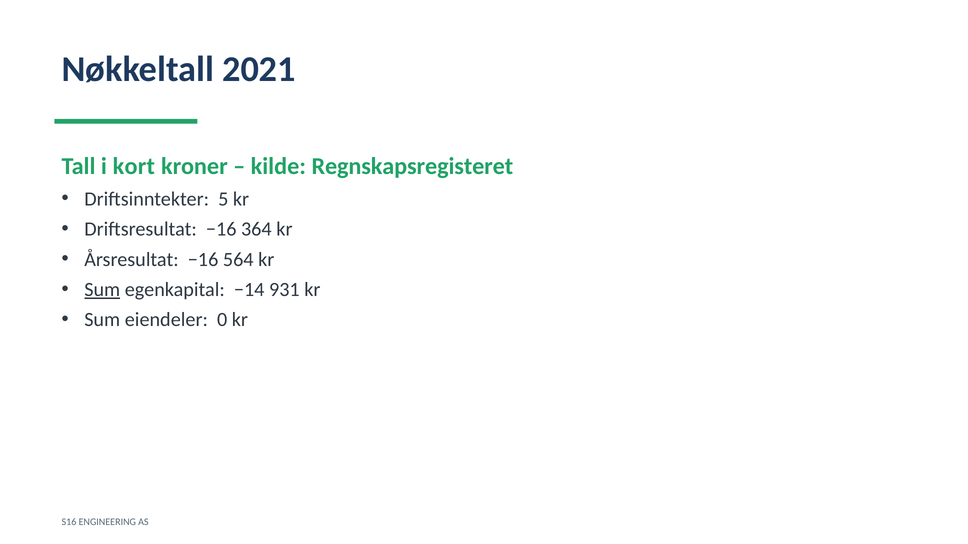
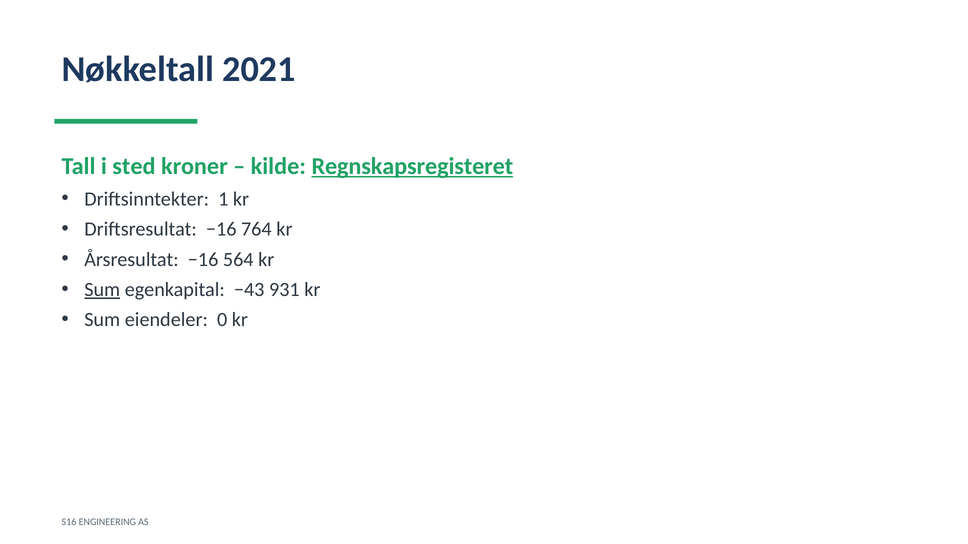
kort: kort -> sted
Regnskapsregisteret underline: none -> present
5: 5 -> 1
364: 364 -> 764
−14: −14 -> −43
